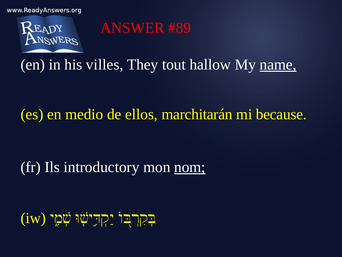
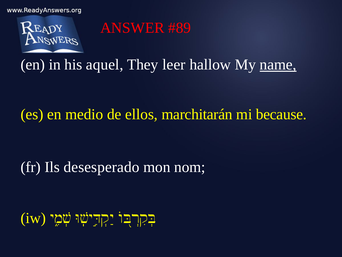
villes: villes -> aquel
tout: tout -> leer
introductory: introductory -> desesperado
nom underline: present -> none
